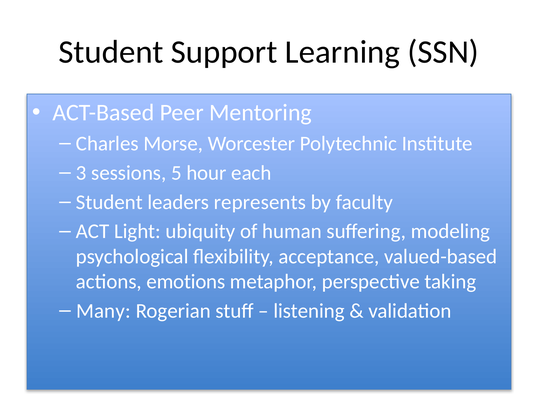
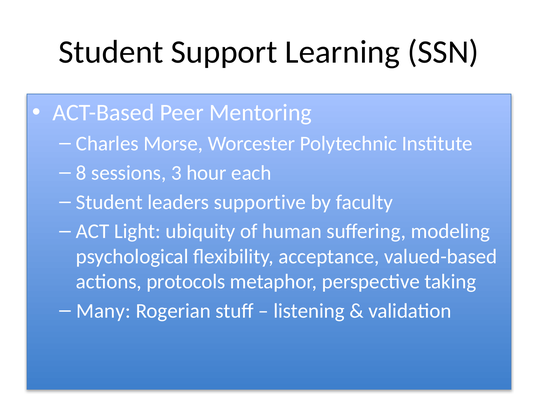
3: 3 -> 8
5: 5 -> 3
represents: represents -> supportive
emotions: emotions -> protocols
